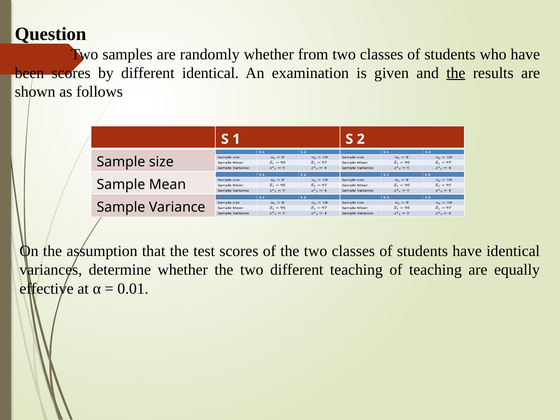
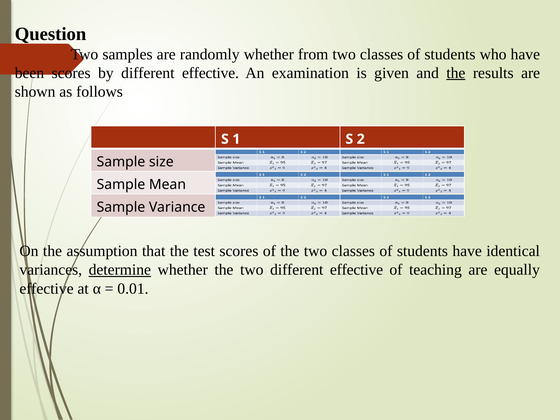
by different identical: identical -> effective
determine underline: none -> present
two different teaching: teaching -> effective
